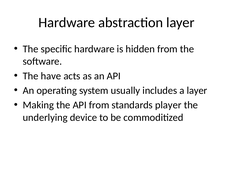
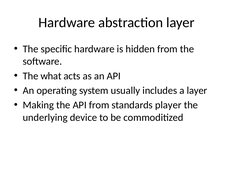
have: have -> what
